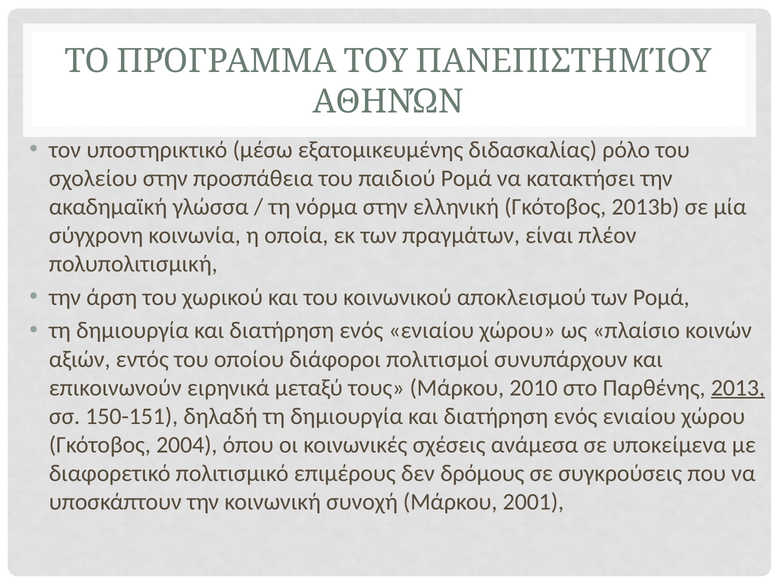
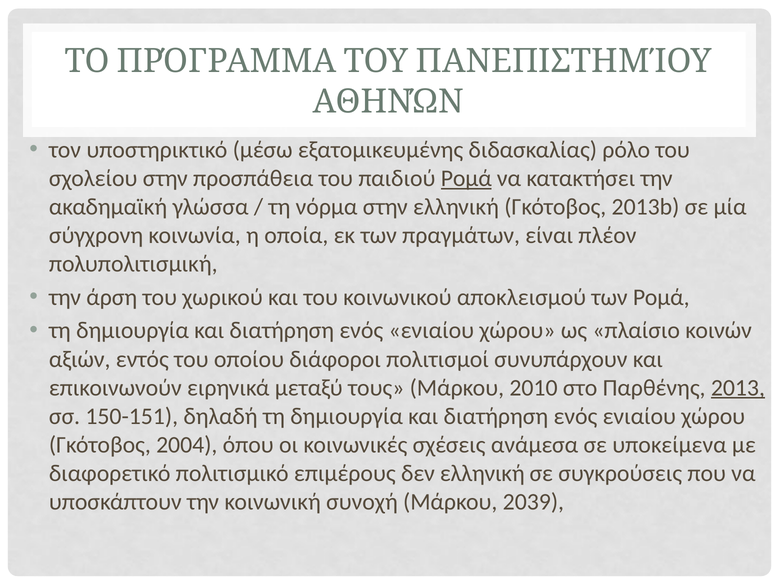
Ρομά at (466, 178) underline: none -> present
δεν δρόμους: δρόμους -> ελληνική
2001: 2001 -> 2039
